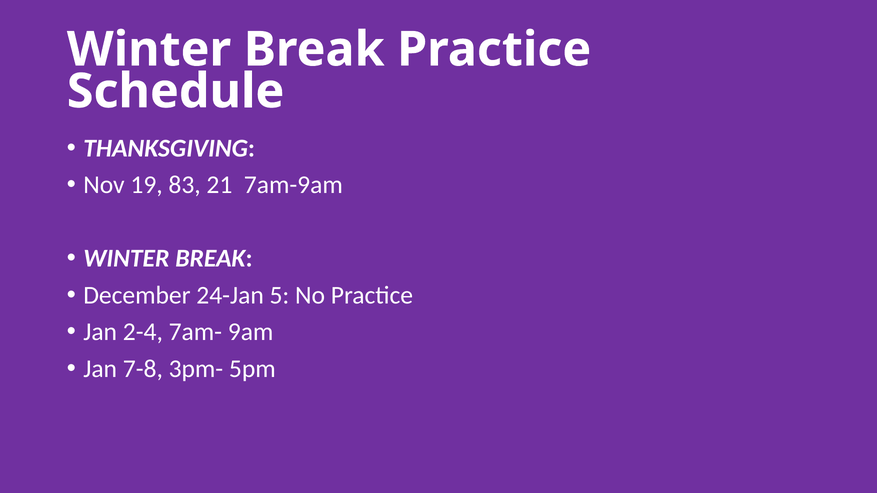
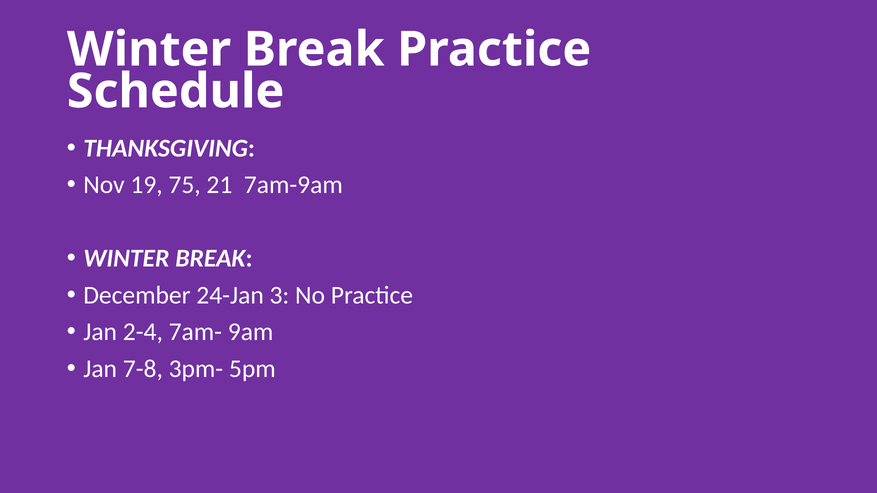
83: 83 -> 75
5: 5 -> 3
